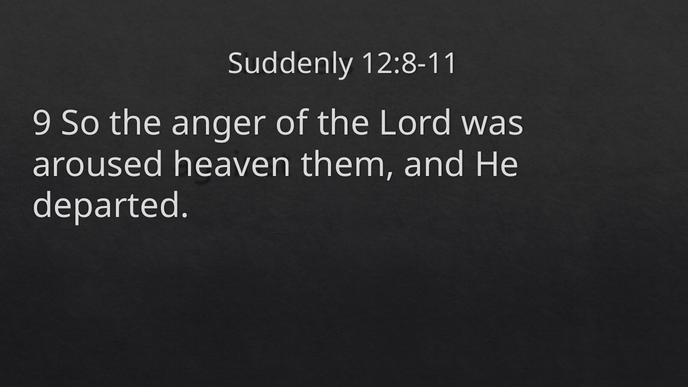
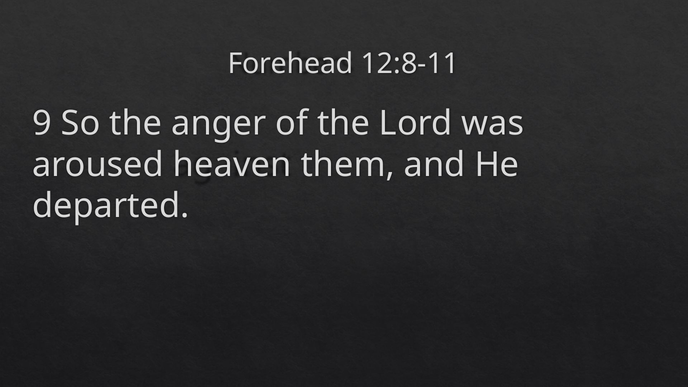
Suddenly: Suddenly -> Forehead
